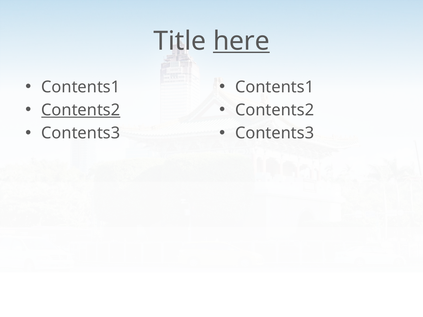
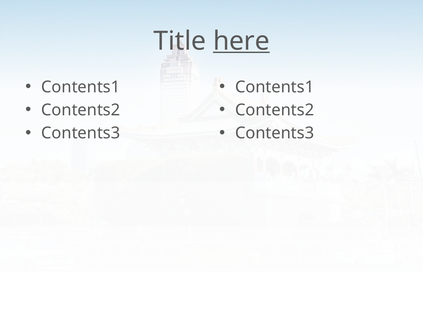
Contents2 at (81, 110) underline: present -> none
